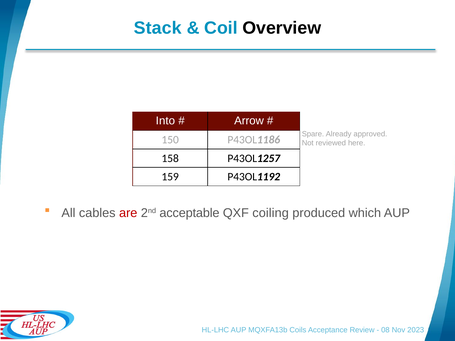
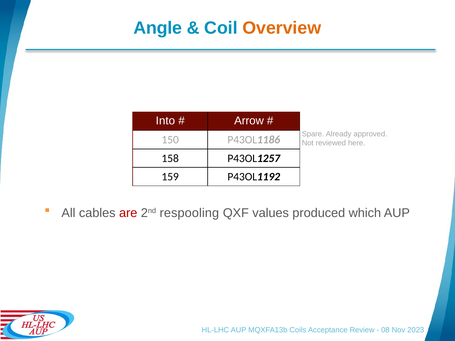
Stack: Stack -> Angle
Overview colour: black -> orange
acceptable: acceptable -> respooling
coiling: coiling -> values
